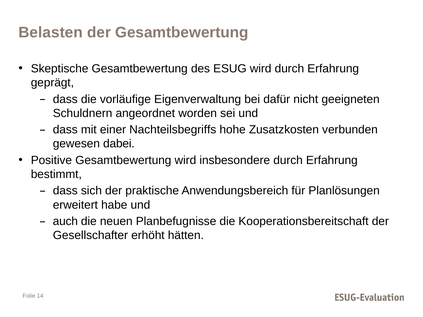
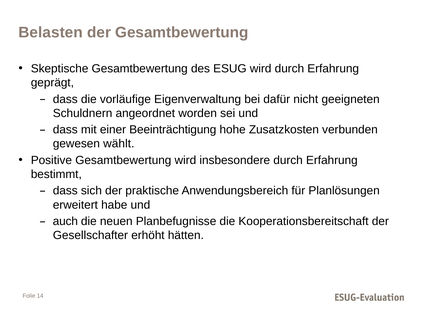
Nachteilsbegriffs: Nachteilsbegriffs -> Beeinträchtigung
dabei: dabei -> wählt
